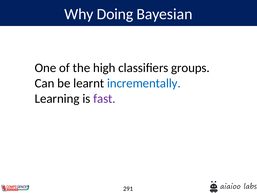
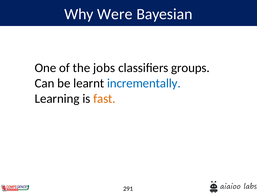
Doing: Doing -> Were
high: high -> jobs
fast colour: purple -> orange
